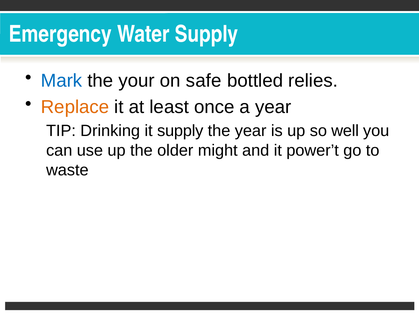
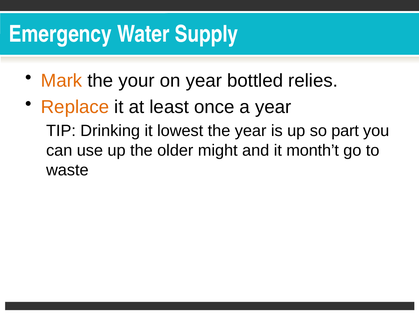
Mark colour: blue -> orange
on safe: safe -> year
it supply: supply -> lowest
well: well -> part
power’t: power’t -> month’t
